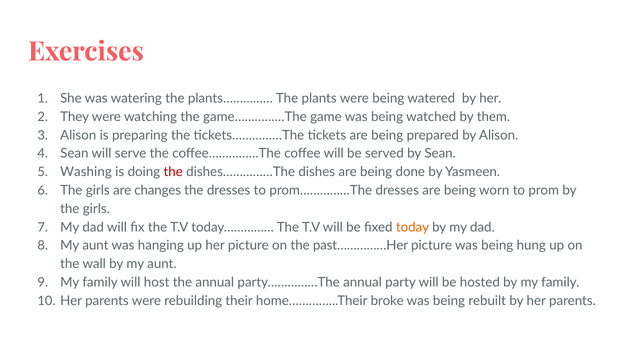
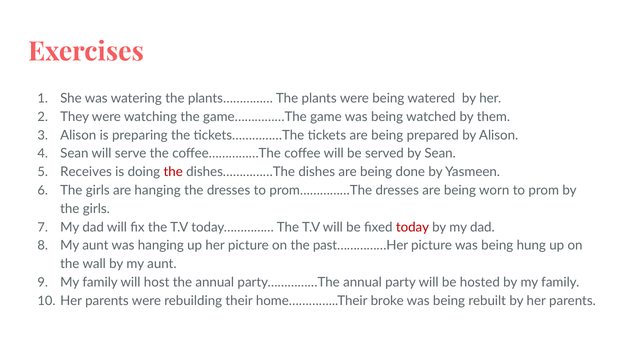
Washing: Washing -> Receives
are changes: changes -> hanging
today colour: orange -> red
